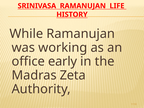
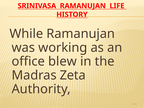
early: early -> blew
